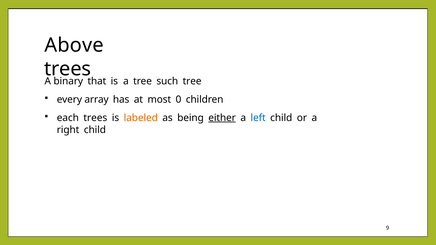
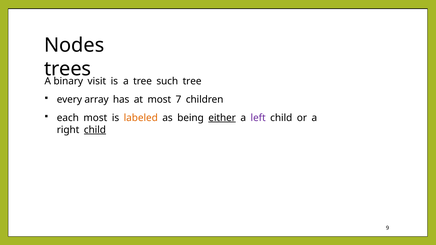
Above: Above -> Nodes
that: that -> visit
0: 0 -> 7
each trees: trees -> most
left colour: blue -> purple
child at (95, 130) underline: none -> present
